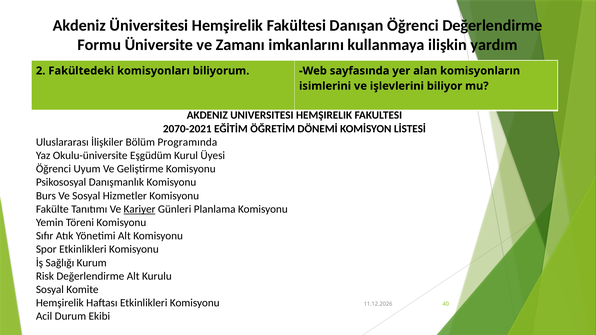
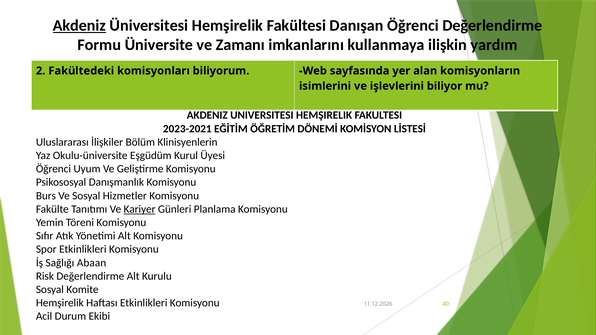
Akdeniz underline: none -> present
2070-2021: 2070-2021 -> 2023-2021
Programında: Programında -> Klinisyenlerin
Kurum: Kurum -> Abaan
